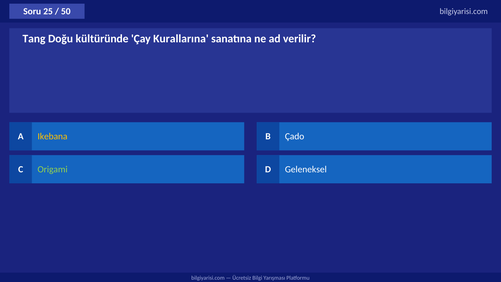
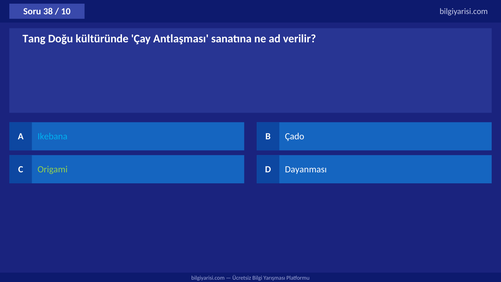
25: 25 -> 38
50: 50 -> 10
Kurallarına: Kurallarına -> Antlaşması
Ikebana colour: yellow -> light blue
Geleneksel: Geleneksel -> Dayanması
